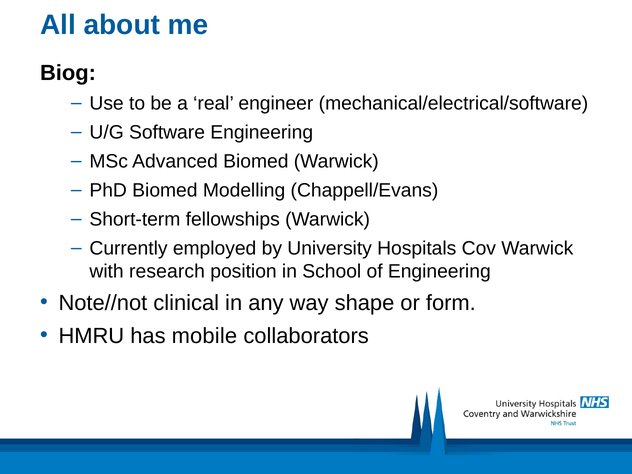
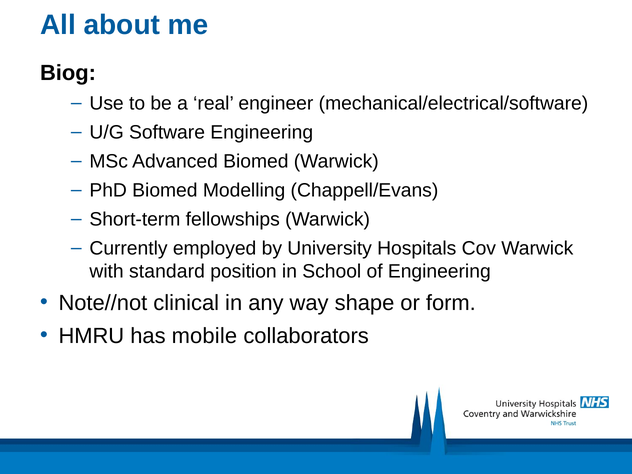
research: research -> standard
